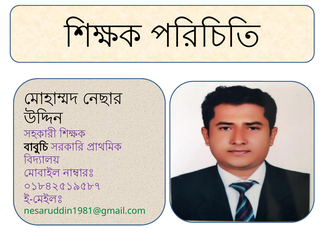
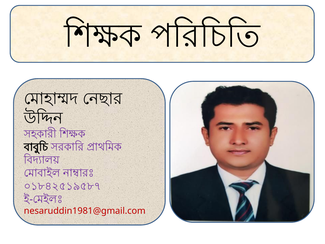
nesaruddin1981@gmail.com colour: green -> red
